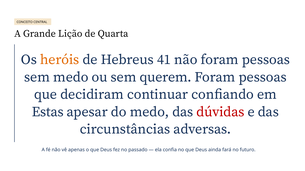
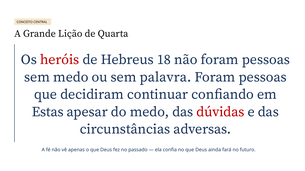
heróis colour: orange -> red
41: 41 -> 18
querem: querem -> palavra
